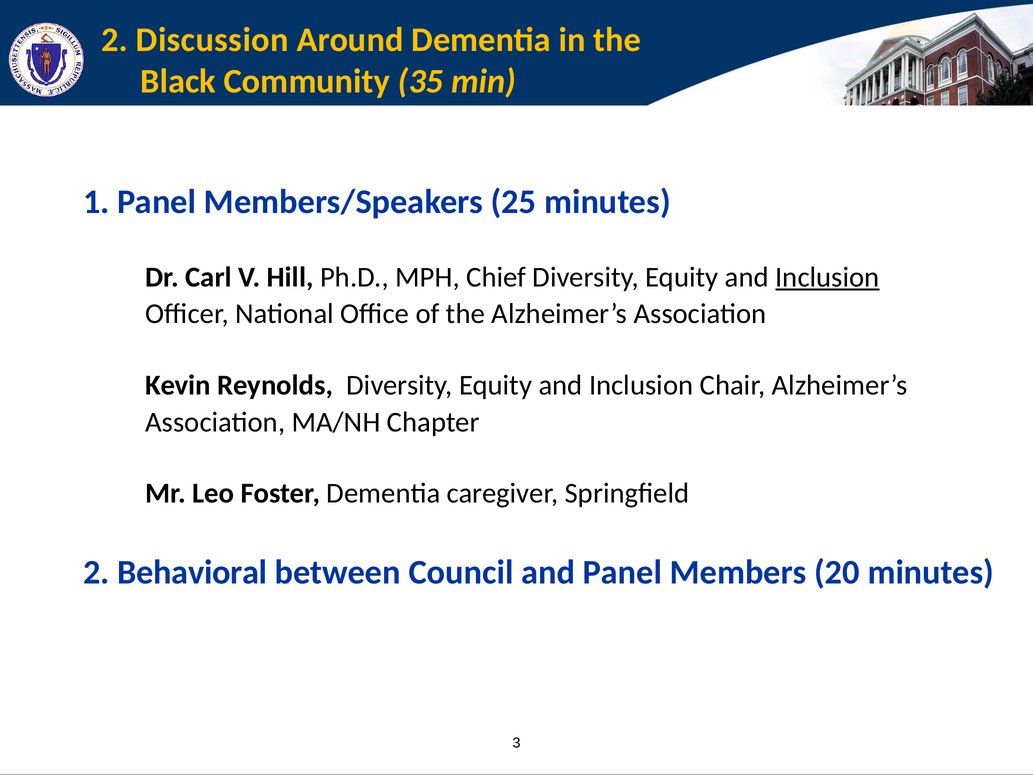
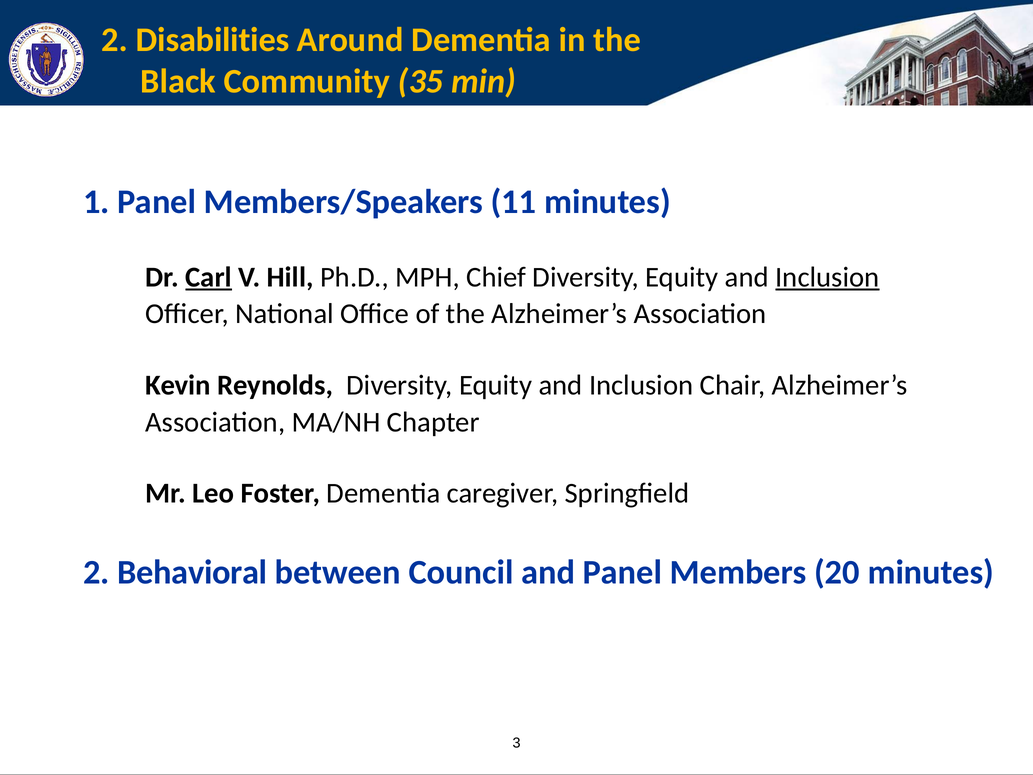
Discussion: Discussion -> Disabilities
25: 25 -> 11
Carl underline: none -> present
